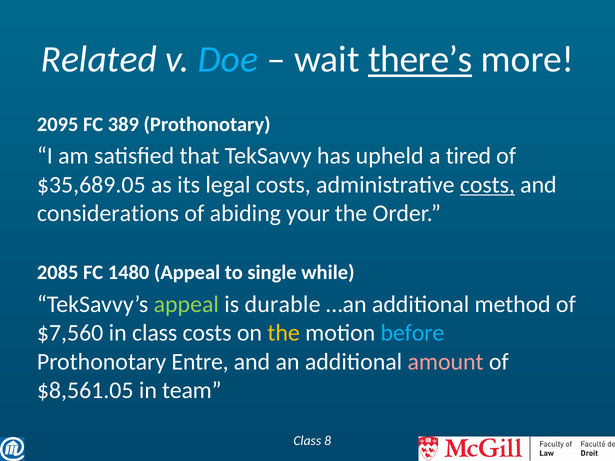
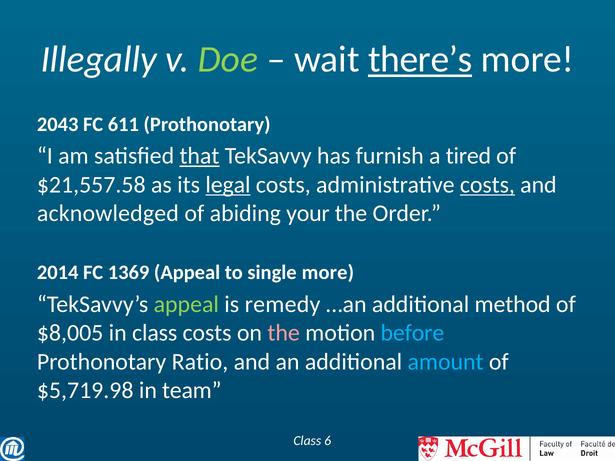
Related: Related -> Illegally
Doe colour: light blue -> light green
2095: 2095 -> 2043
389: 389 -> 611
that underline: none -> present
upheld: upheld -> furnish
$35,689.05: $35,689.05 -> $21,557.58
legal underline: none -> present
considerations: considerations -> acknowledged
2085: 2085 -> 2014
1480: 1480 -> 1369
single while: while -> more
durable: durable -> remedy
$7,560: $7,560 -> $8,005
the at (284, 333) colour: yellow -> pink
Entre: Entre -> Ratio
amount colour: pink -> light blue
$8,561.05: $8,561.05 -> $5,719.98
8: 8 -> 6
